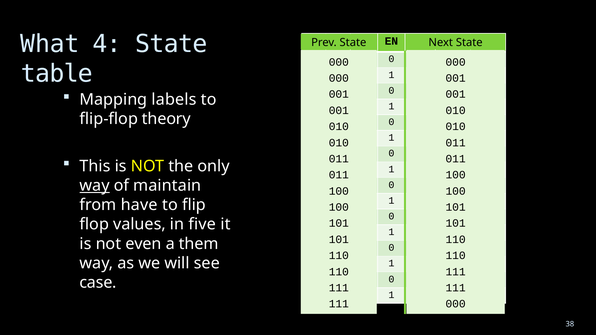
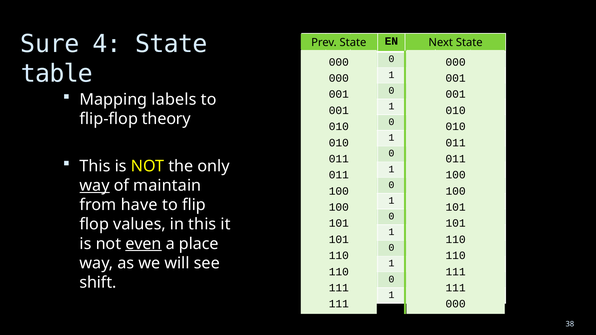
What: What -> Sure
in five: five -> this
even underline: none -> present
them: them -> place
case: case -> shift
